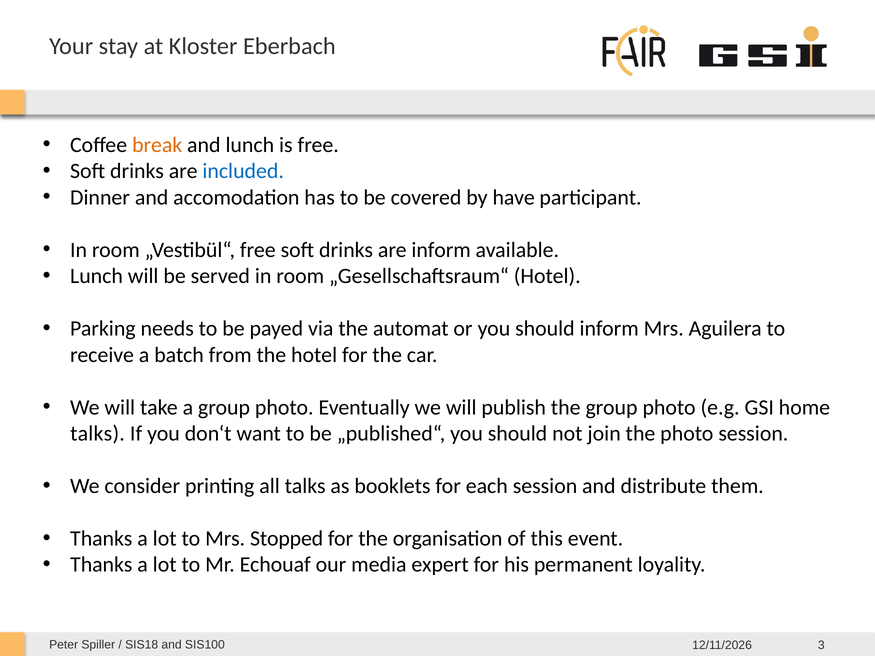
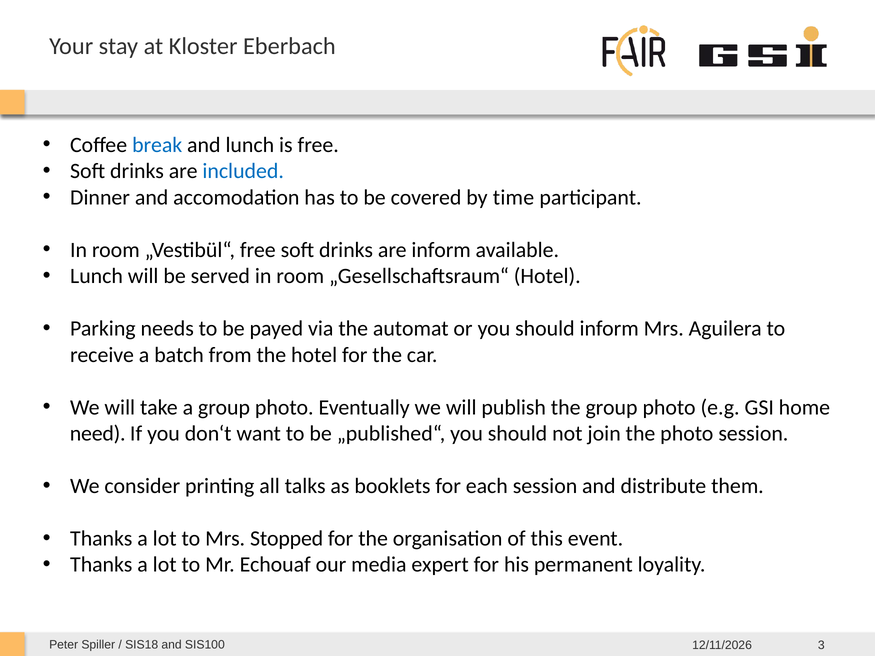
break colour: orange -> blue
have: have -> time
talks at (98, 434): talks -> need
